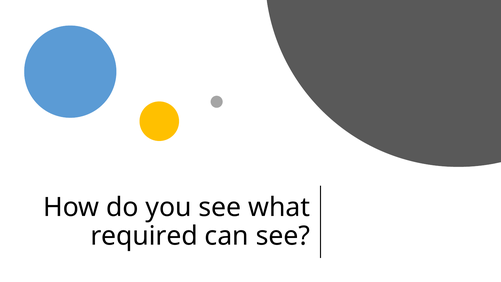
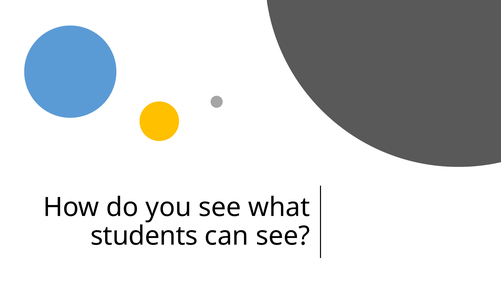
required: required -> students
